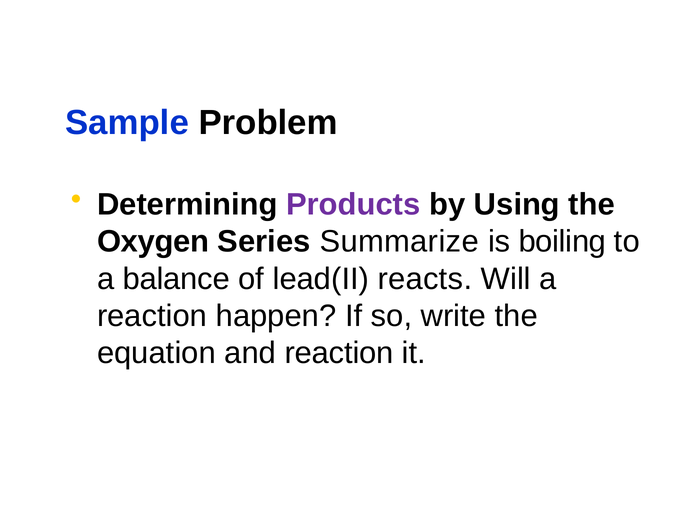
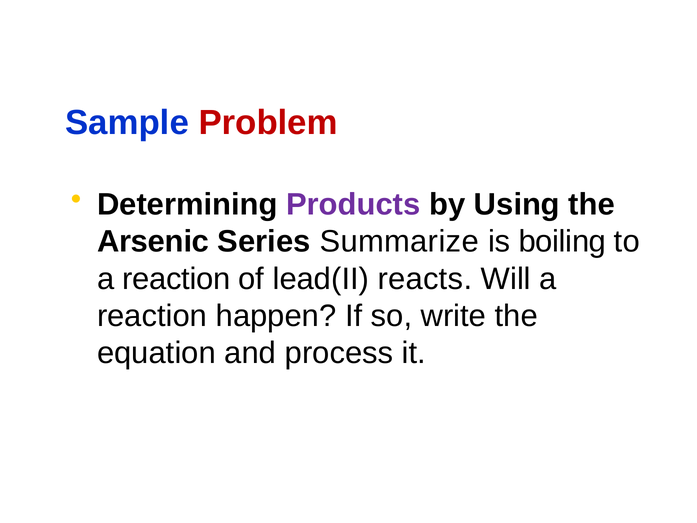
Problem colour: black -> red
Oxygen: Oxygen -> Arsenic
balance at (176, 279): balance -> reaction
and reaction: reaction -> process
